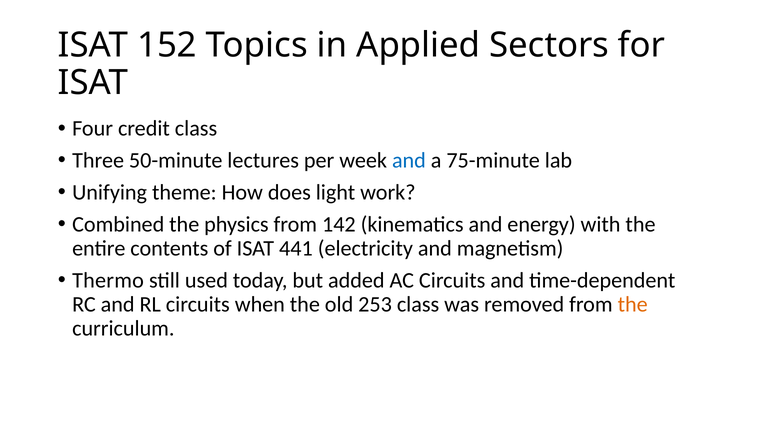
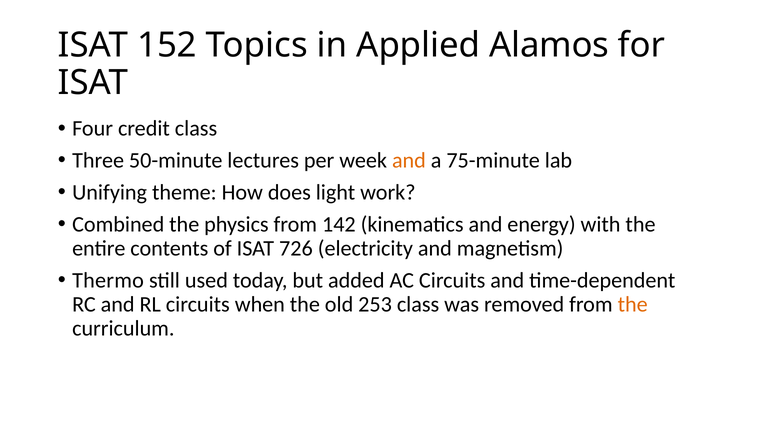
Sectors: Sectors -> Alamos
and at (409, 160) colour: blue -> orange
441: 441 -> 726
